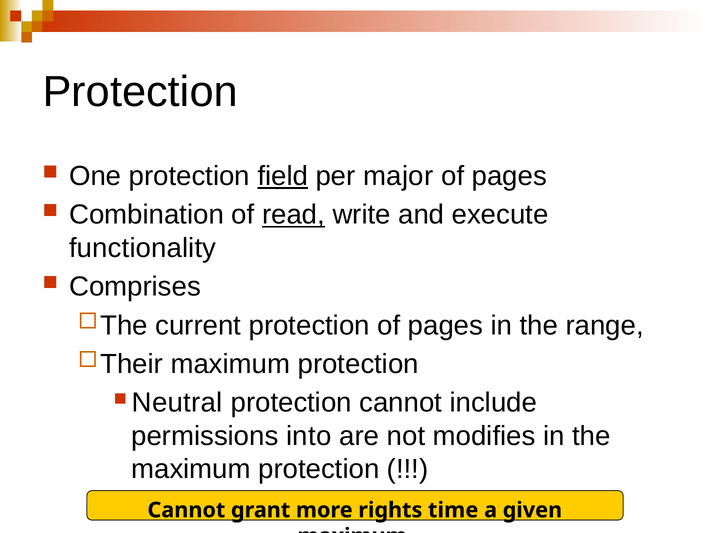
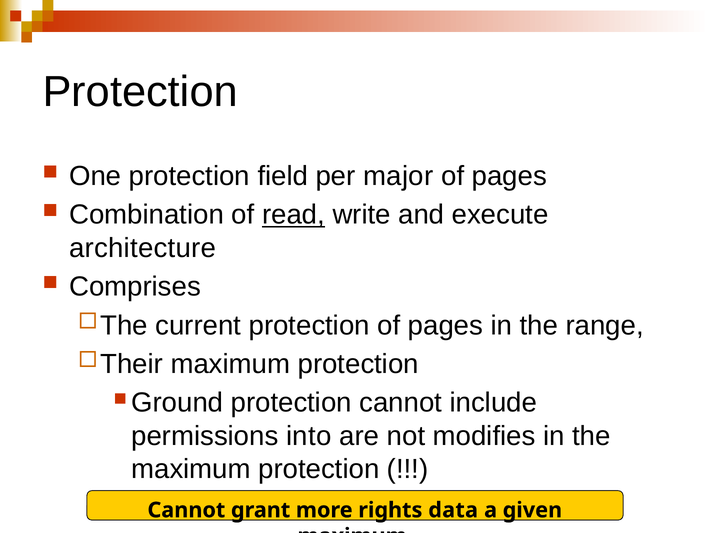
field underline: present -> none
functionality: functionality -> architecture
Neutral: Neutral -> Ground
time: time -> data
